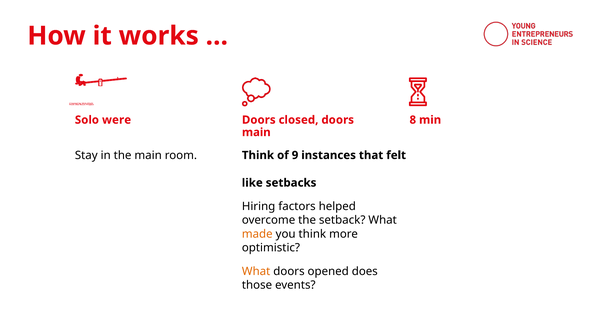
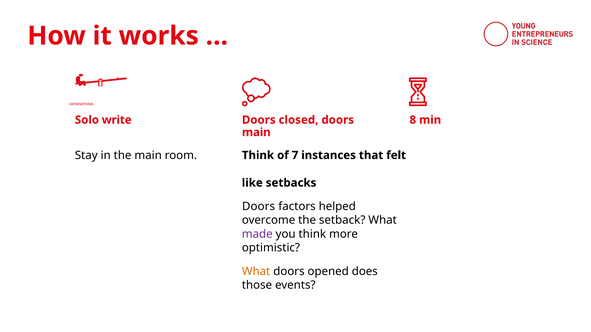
were: were -> write
9: 9 -> 7
Hiring at (259, 207): Hiring -> Doors
made colour: orange -> purple
